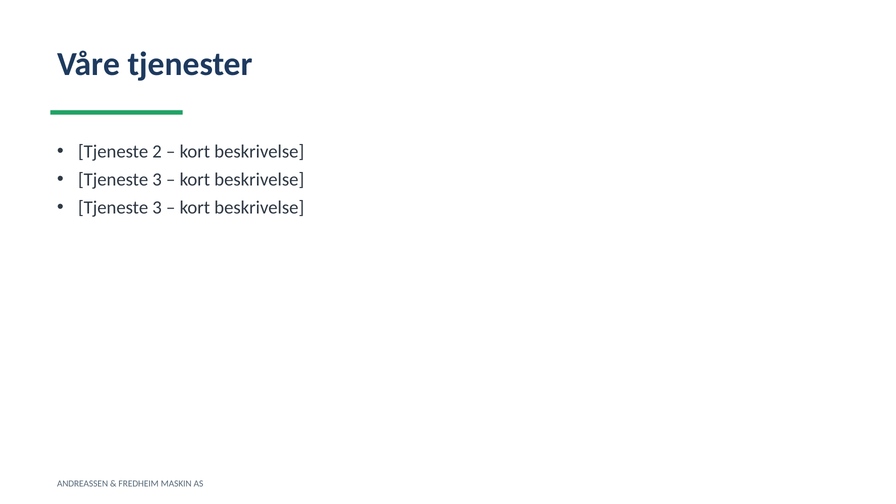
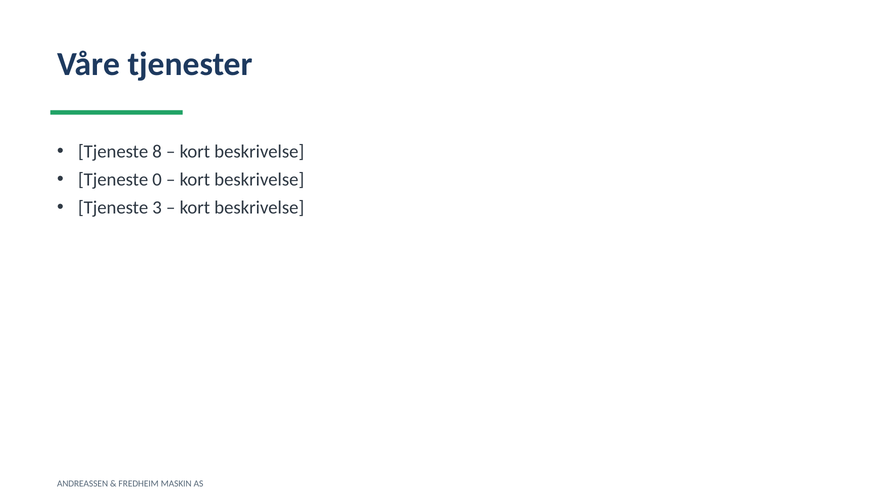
2: 2 -> 8
3 at (157, 180): 3 -> 0
